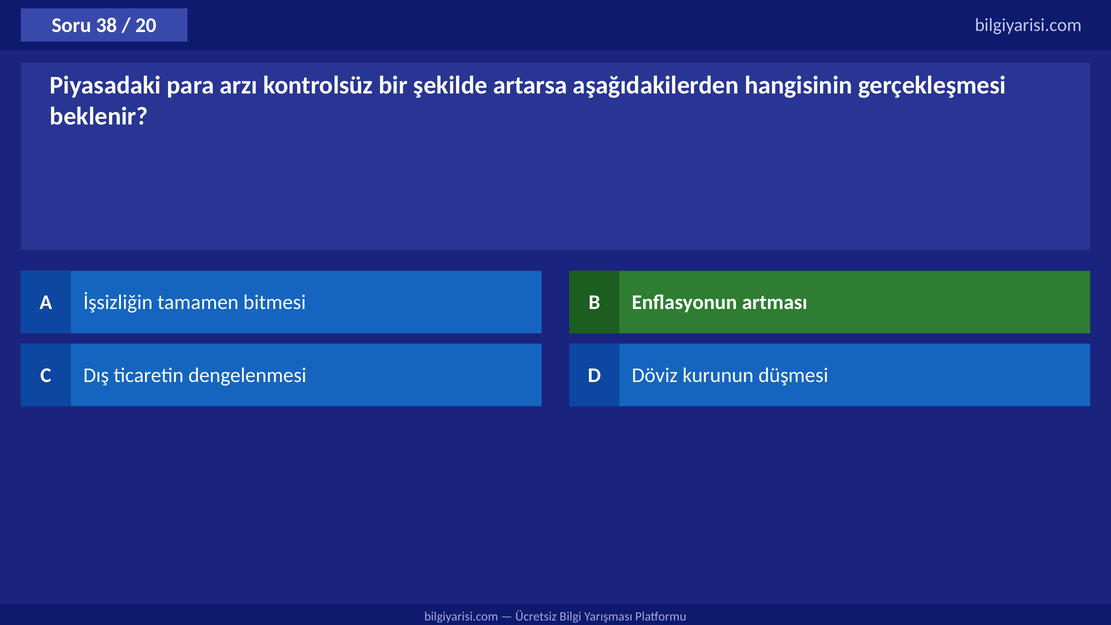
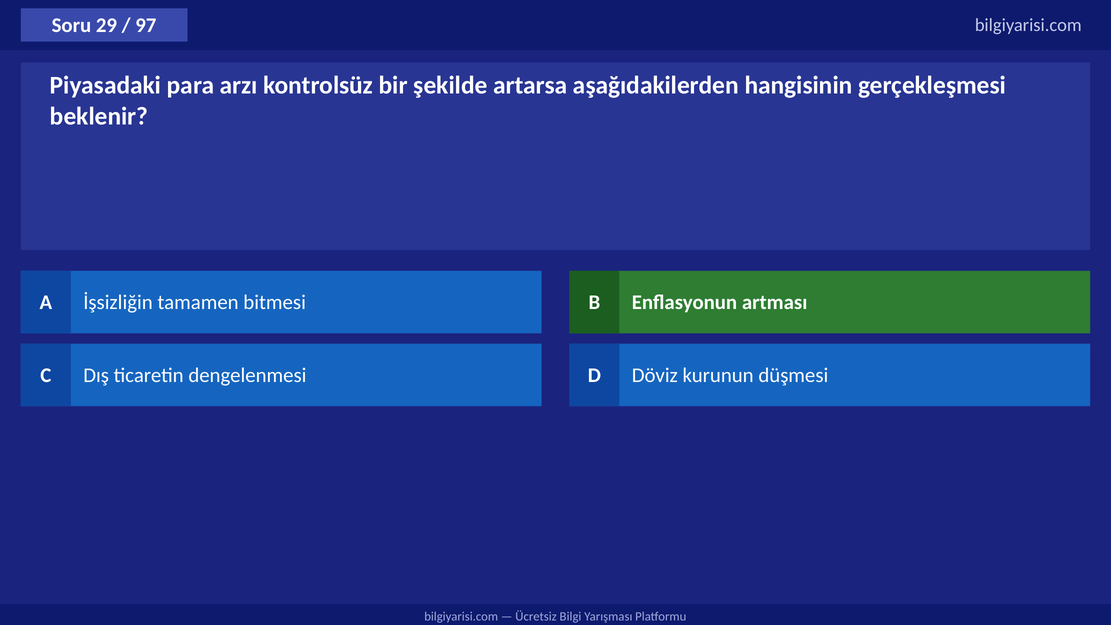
38: 38 -> 29
20: 20 -> 97
